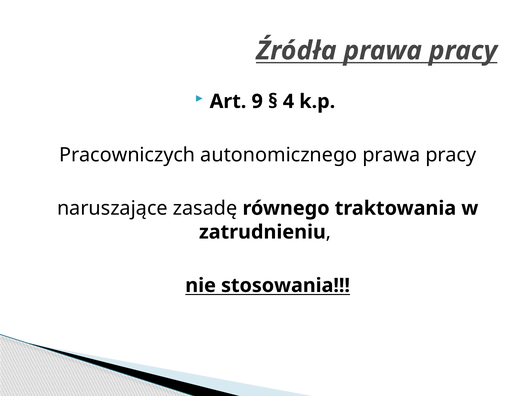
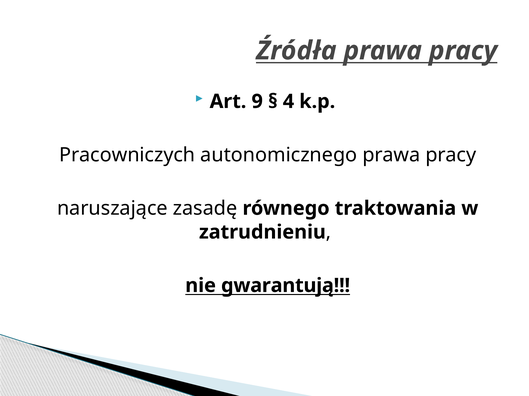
stosowania: stosowania -> gwarantują
